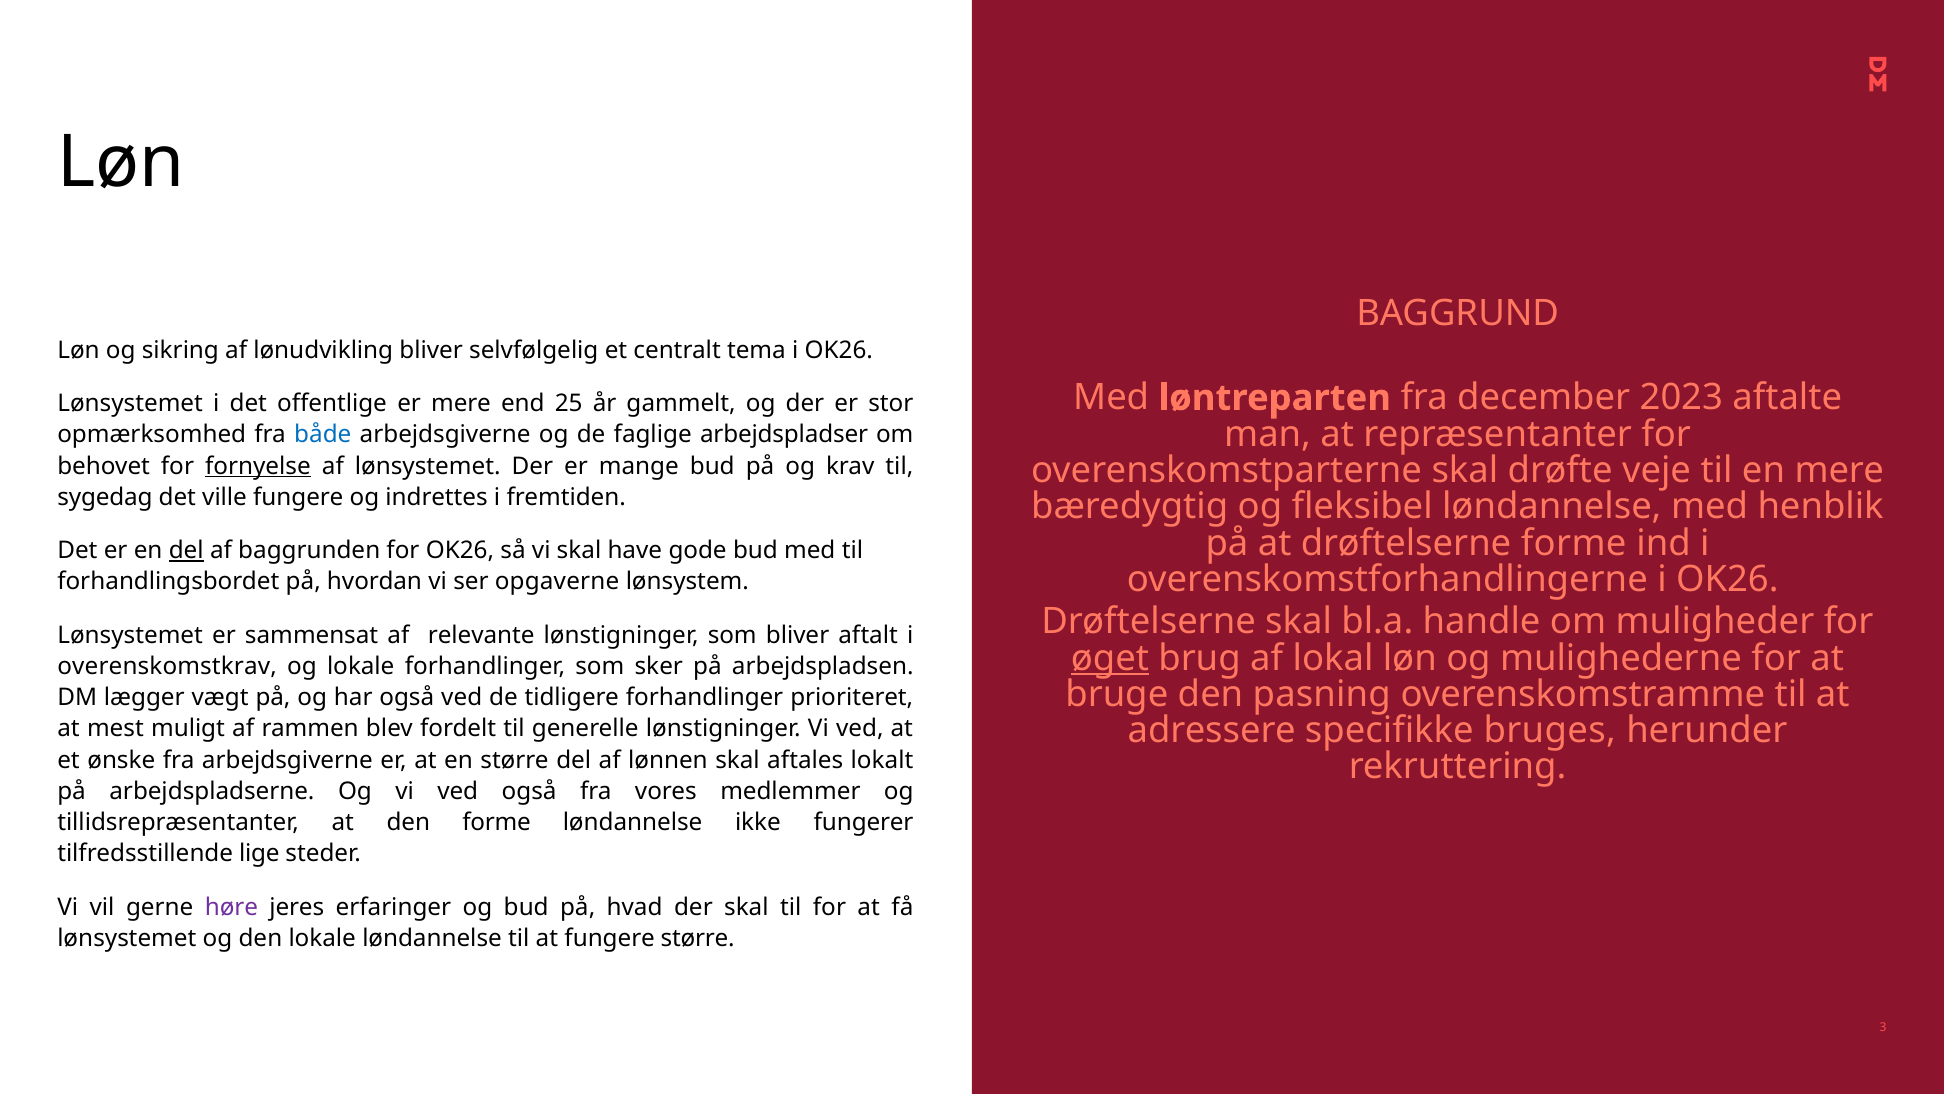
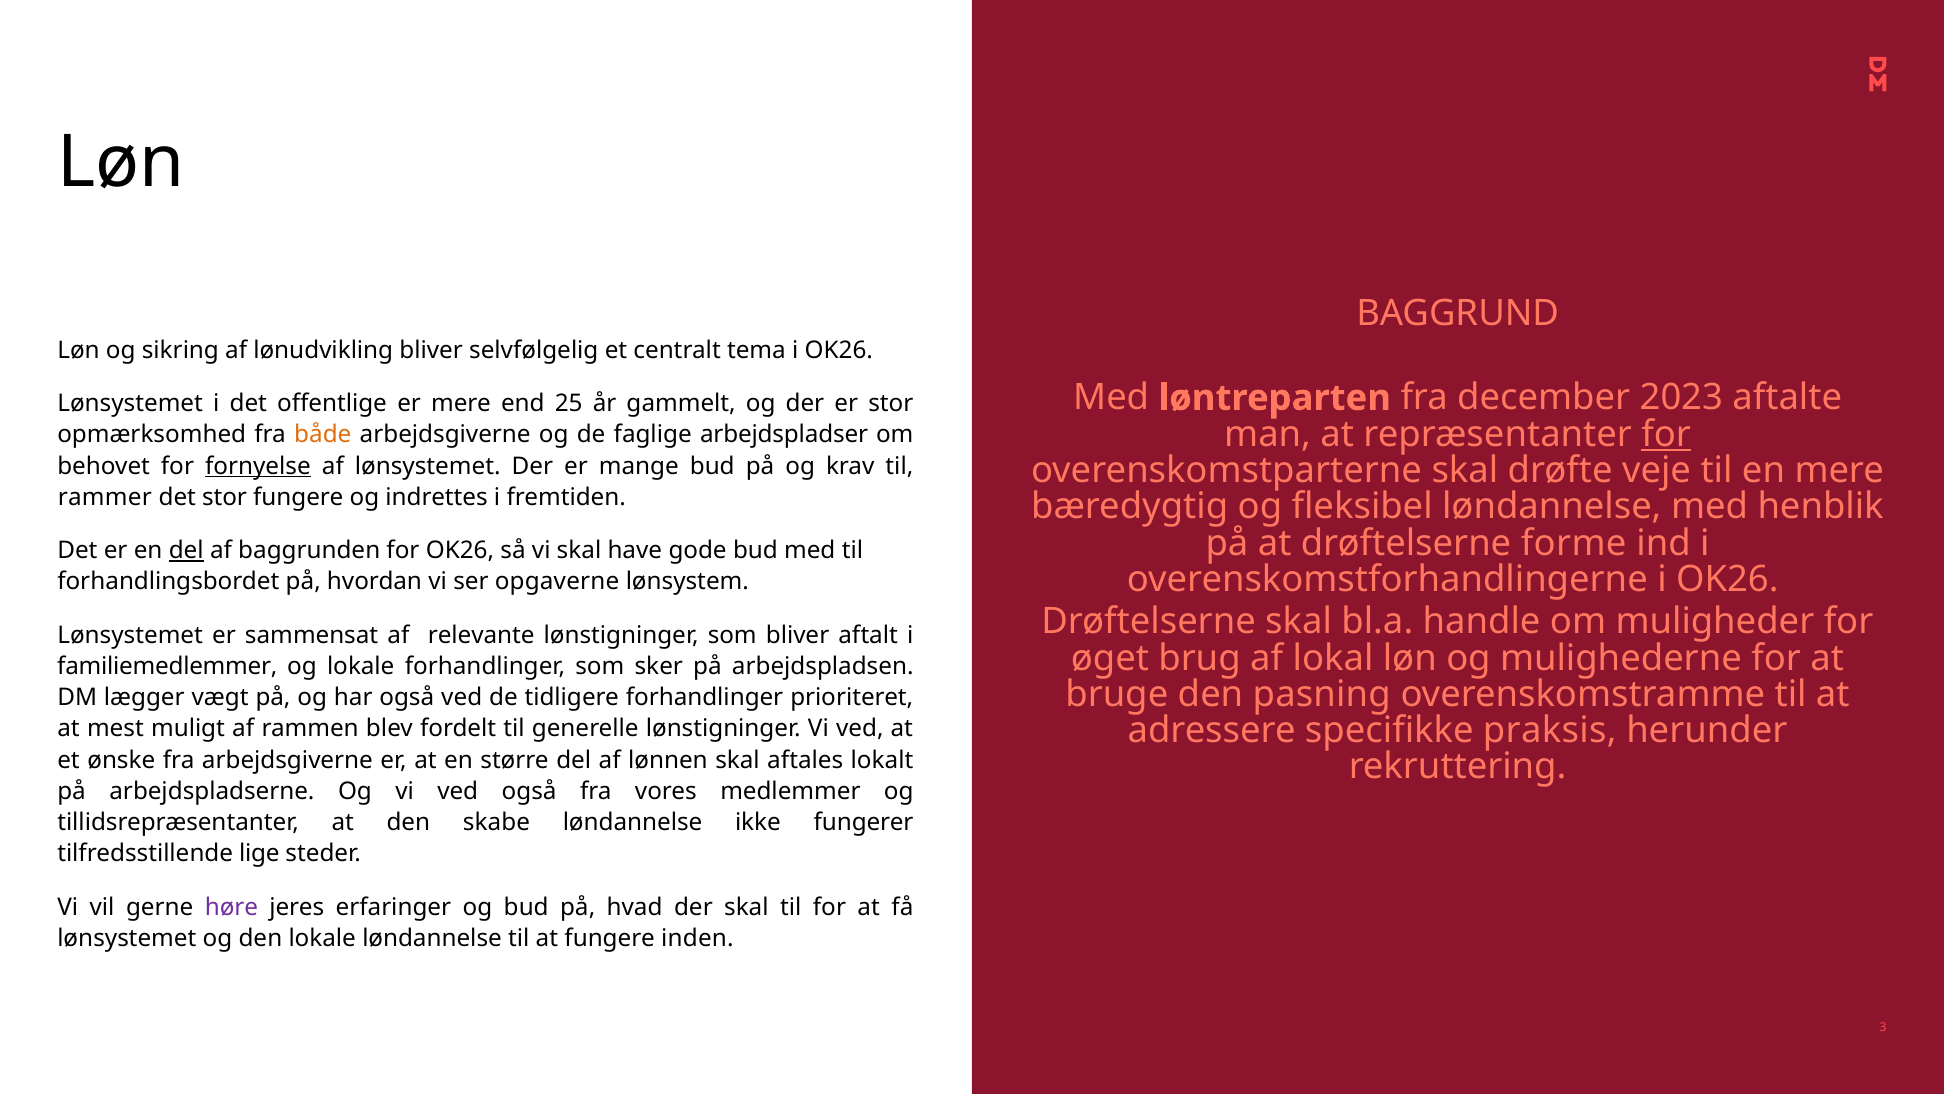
for at (1666, 434) underline: none -> present
både colour: blue -> orange
sygedag: sygedag -> rammer
det ville: ville -> stor
øget underline: present -> none
overenskomstkrav: overenskomstkrav -> familiemedlemmer
bruges: bruges -> praksis
den forme: forme -> skabe
fungere større: større -> inden
